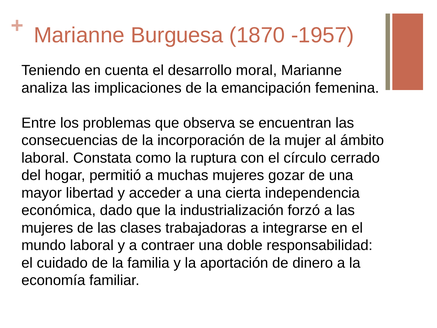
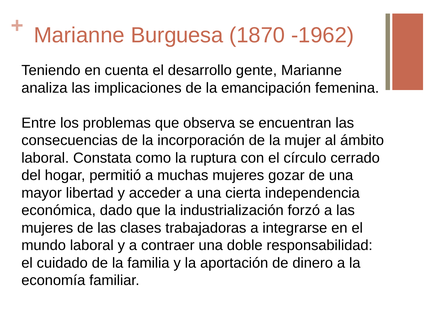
-1957: -1957 -> -1962
moral: moral -> gente
